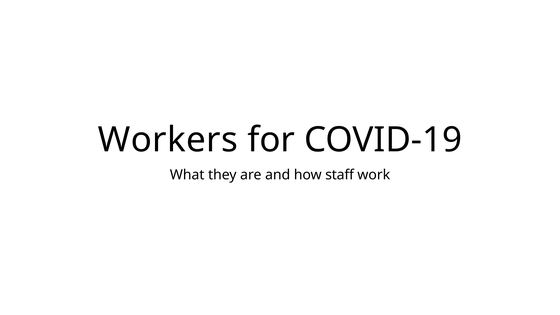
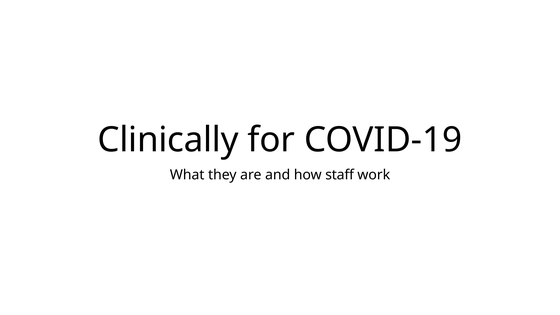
Workers: Workers -> Clinically
